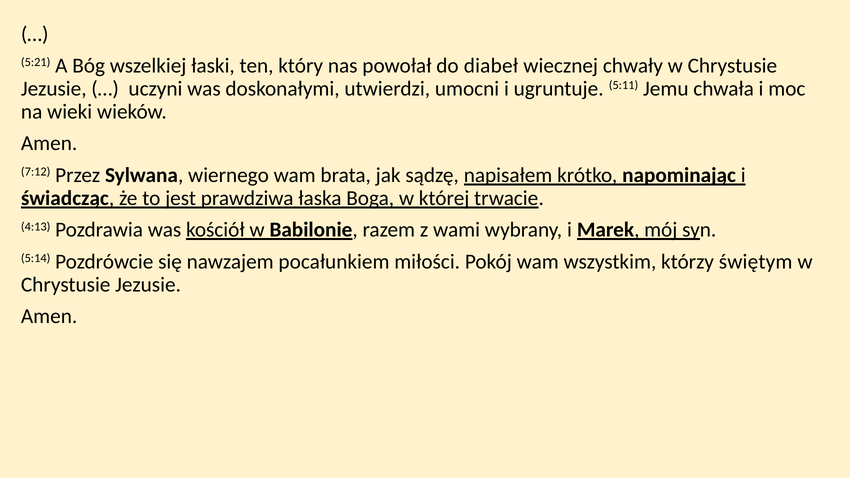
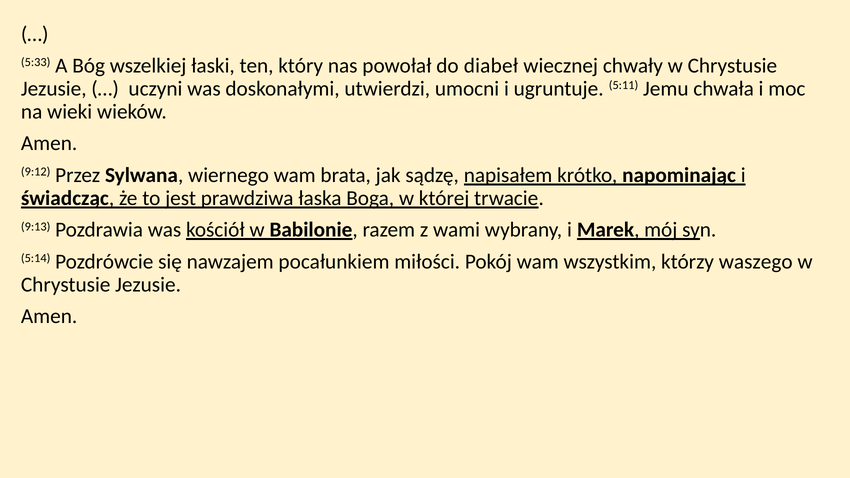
5:21: 5:21 -> 5:33
7:12: 7:12 -> 9:12
4:13: 4:13 -> 9:13
świętym: świętym -> waszego
